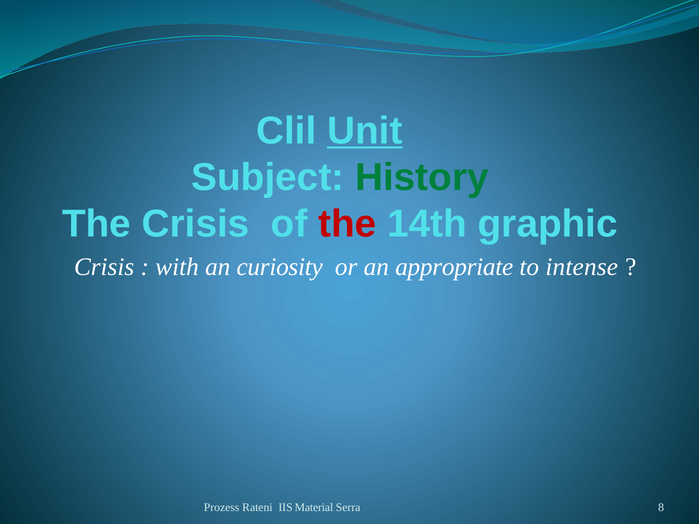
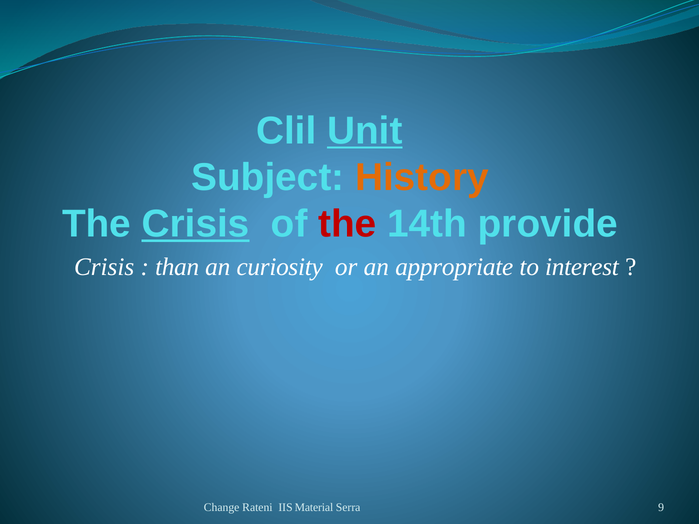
History colour: green -> orange
Crisis at (196, 224) underline: none -> present
graphic: graphic -> provide
with: with -> than
intense: intense -> interest
Prozess: Prozess -> Change
8: 8 -> 9
